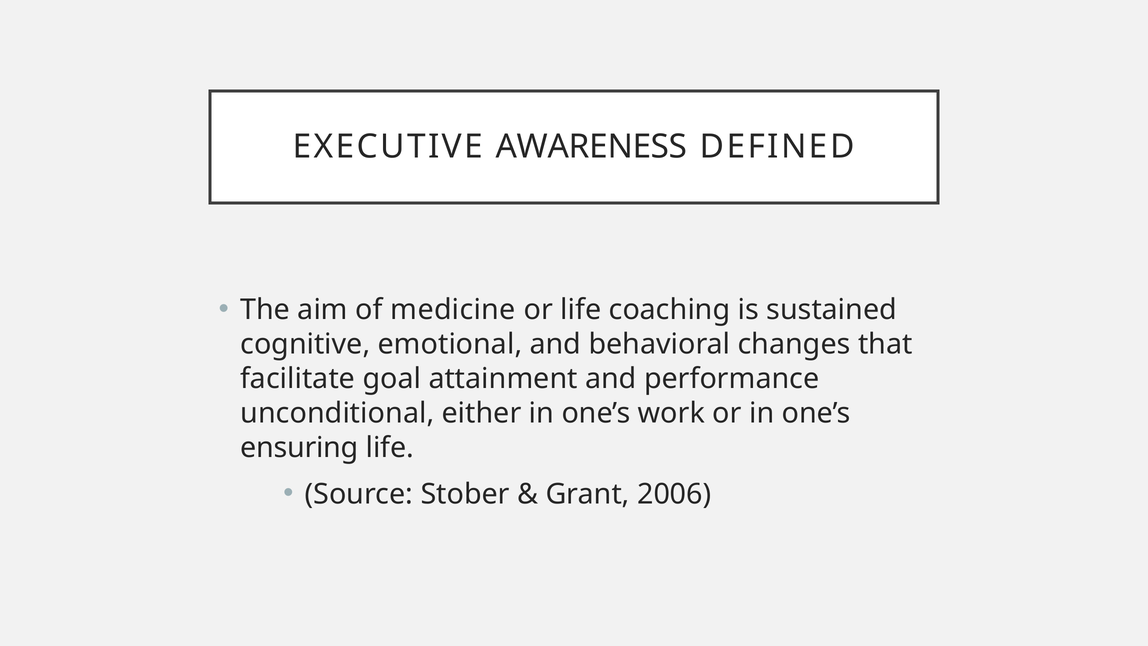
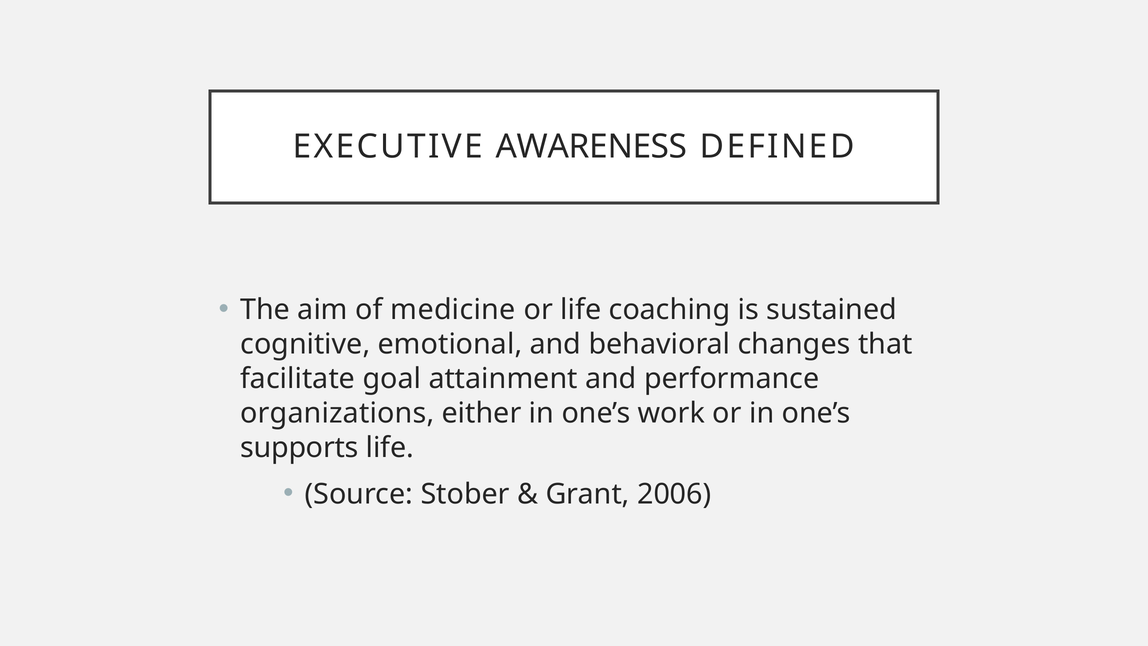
unconditional: unconditional -> organizations
ensuring: ensuring -> supports
